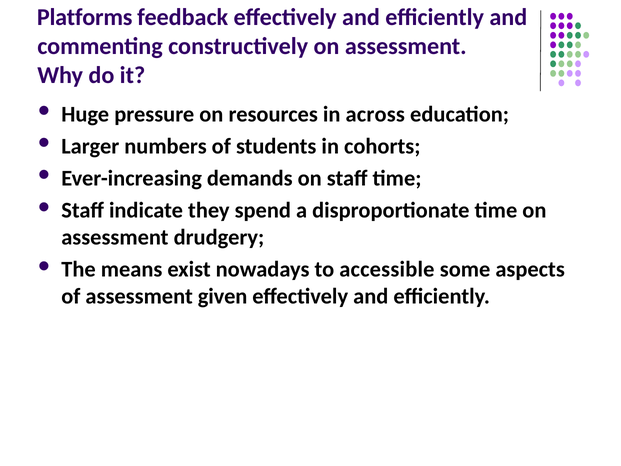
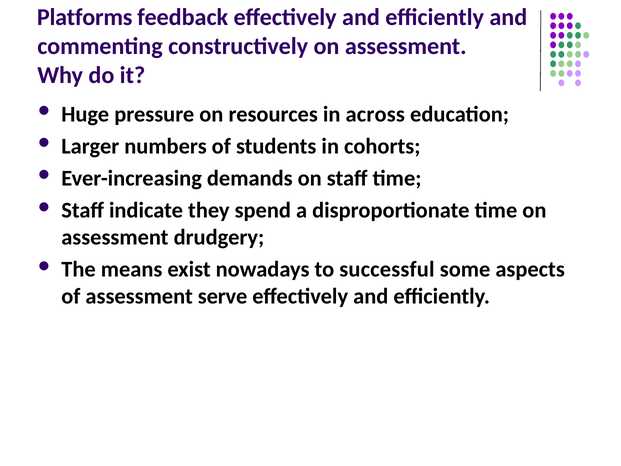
accessible: accessible -> successful
given: given -> serve
